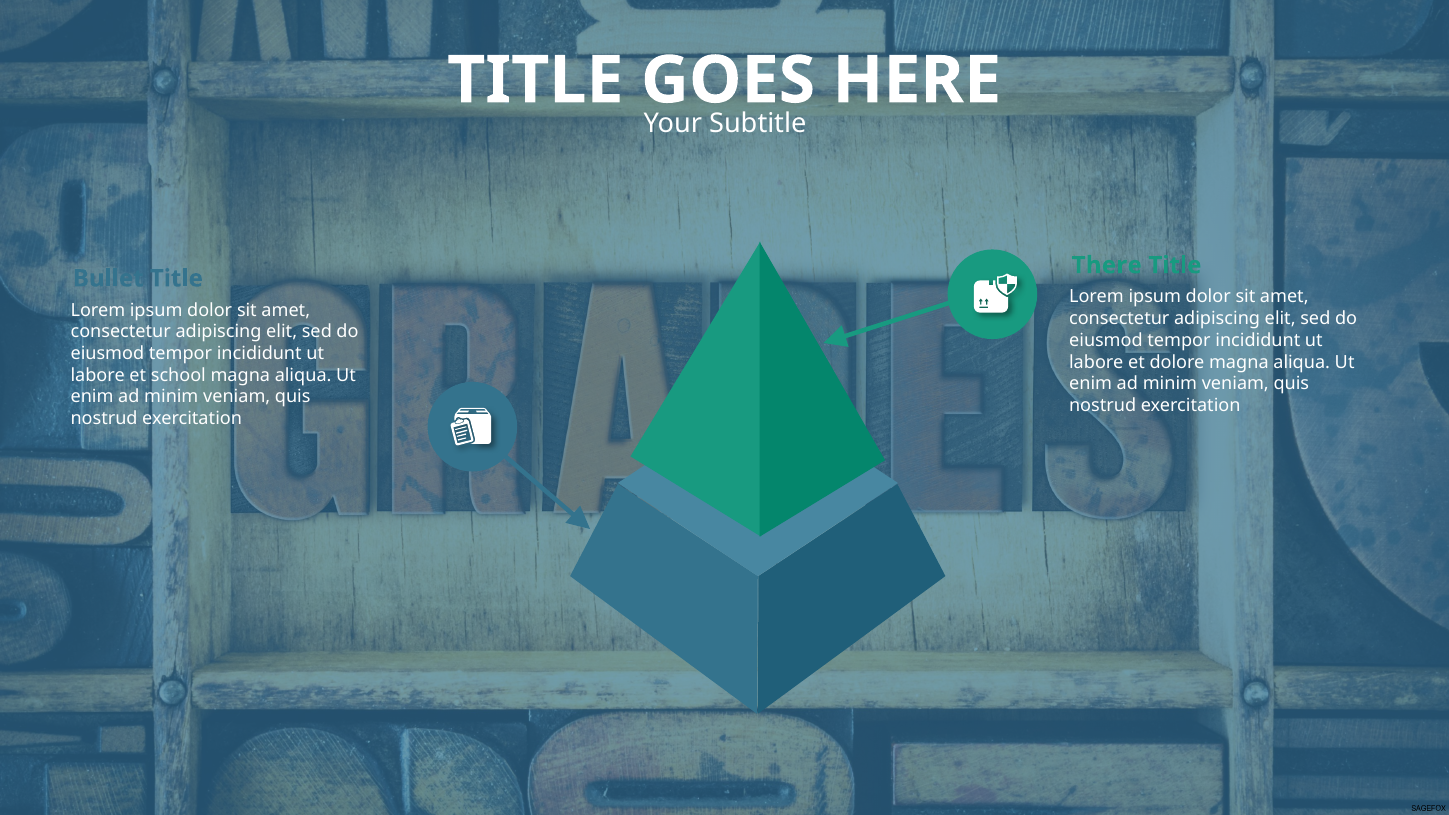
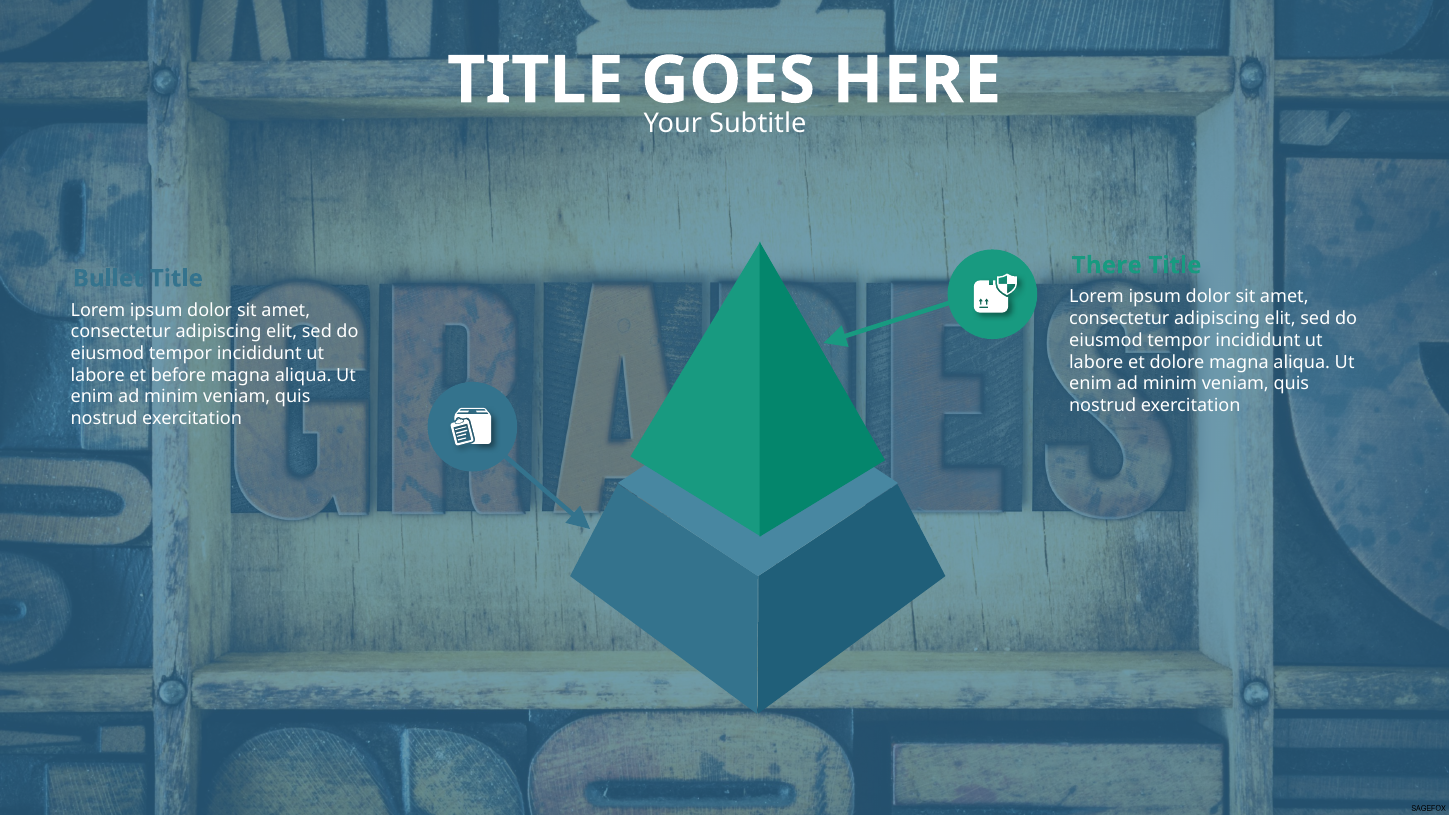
school: school -> before
